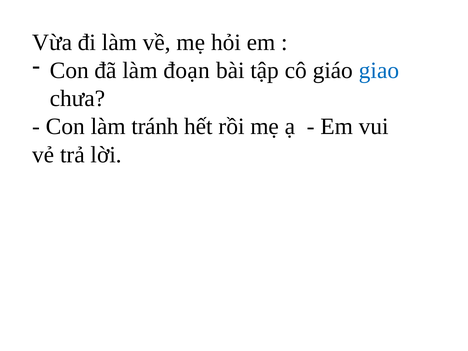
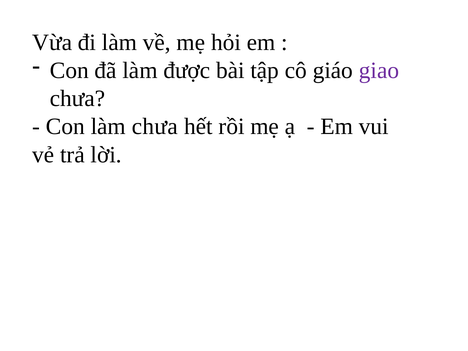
đoạn: đoạn -> được
giao colour: blue -> purple
làm tránh: tránh -> chưa
